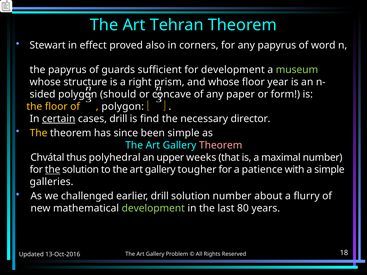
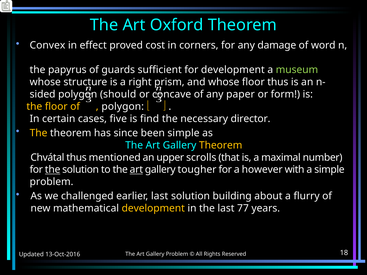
Tehran: Tehran -> Oxford
Stewart: Stewart -> Convex
also: also -> cost
any papyrus: papyrus -> damage
floor year: year -> thus
certain underline: present -> none
cases drill: drill -> five
Theorem at (221, 145) colour: pink -> yellow
polyhedral: polyhedral -> mentioned
weeks: weeks -> scrolls
art at (136, 170) underline: none -> present
patience: patience -> however
galleries at (52, 182): galleries -> problem
earlier drill: drill -> last
solution number: number -> building
development at (153, 209) colour: light green -> yellow
80: 80 -> 77
